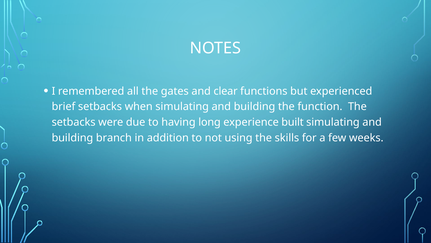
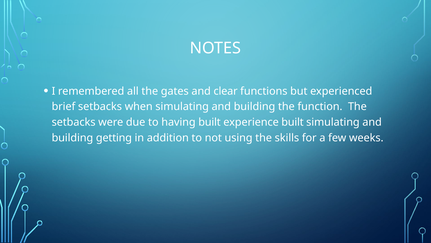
having long: long -> built
branch: branch -> getting
